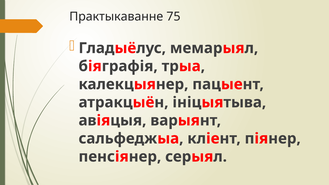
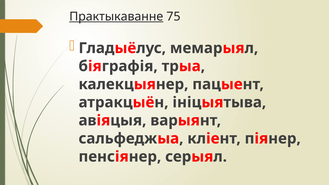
Практыкаванне underline: none -> present
